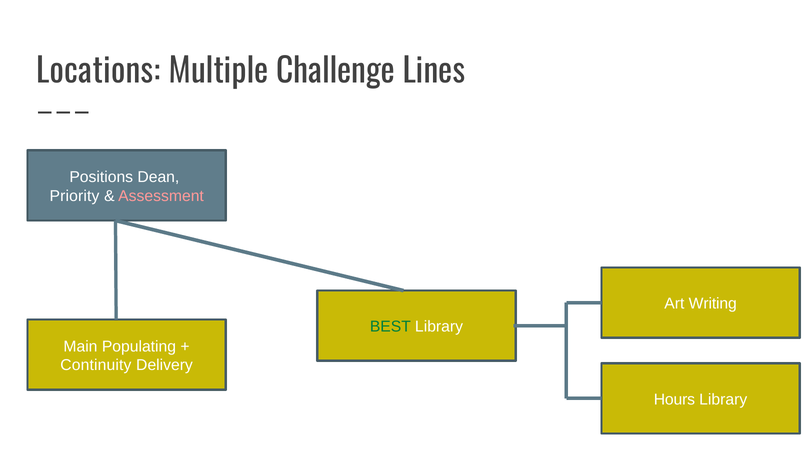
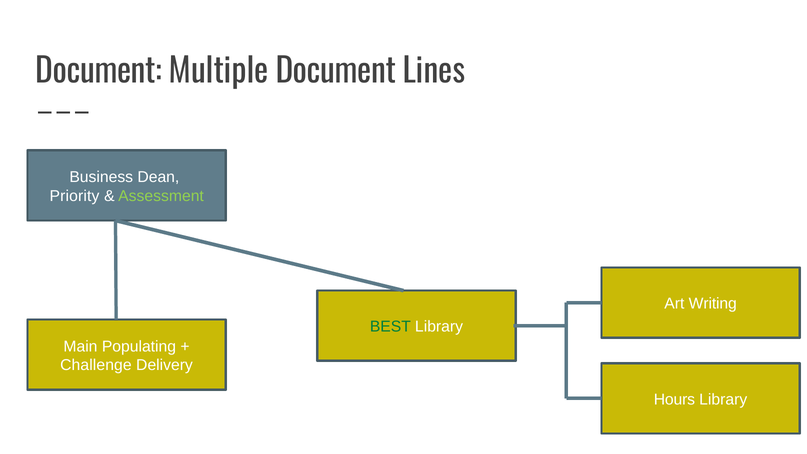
Locations at (98, 72): Locations -> Document
Multiple Challenge: Challenge -> Document
Positions: Positions -> Business
Assessment colour: pink -> light green
Continuity: Continuity -> Challenge
